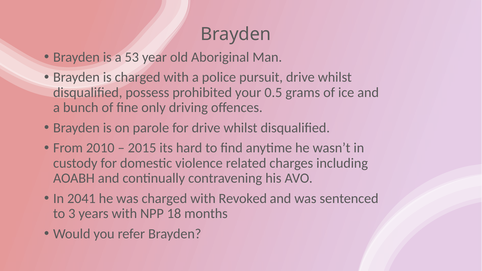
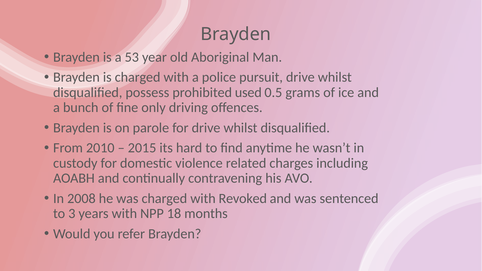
your: your -> used
2041: 2041 -> 2008
